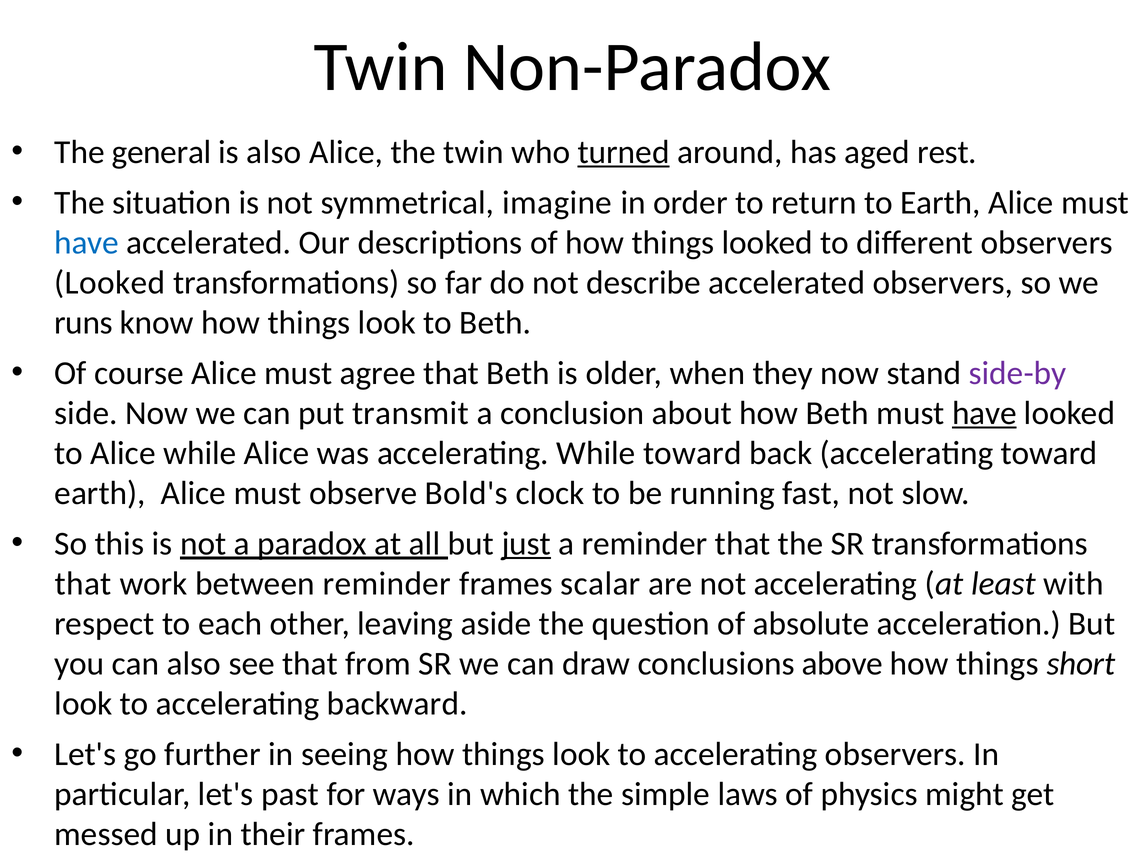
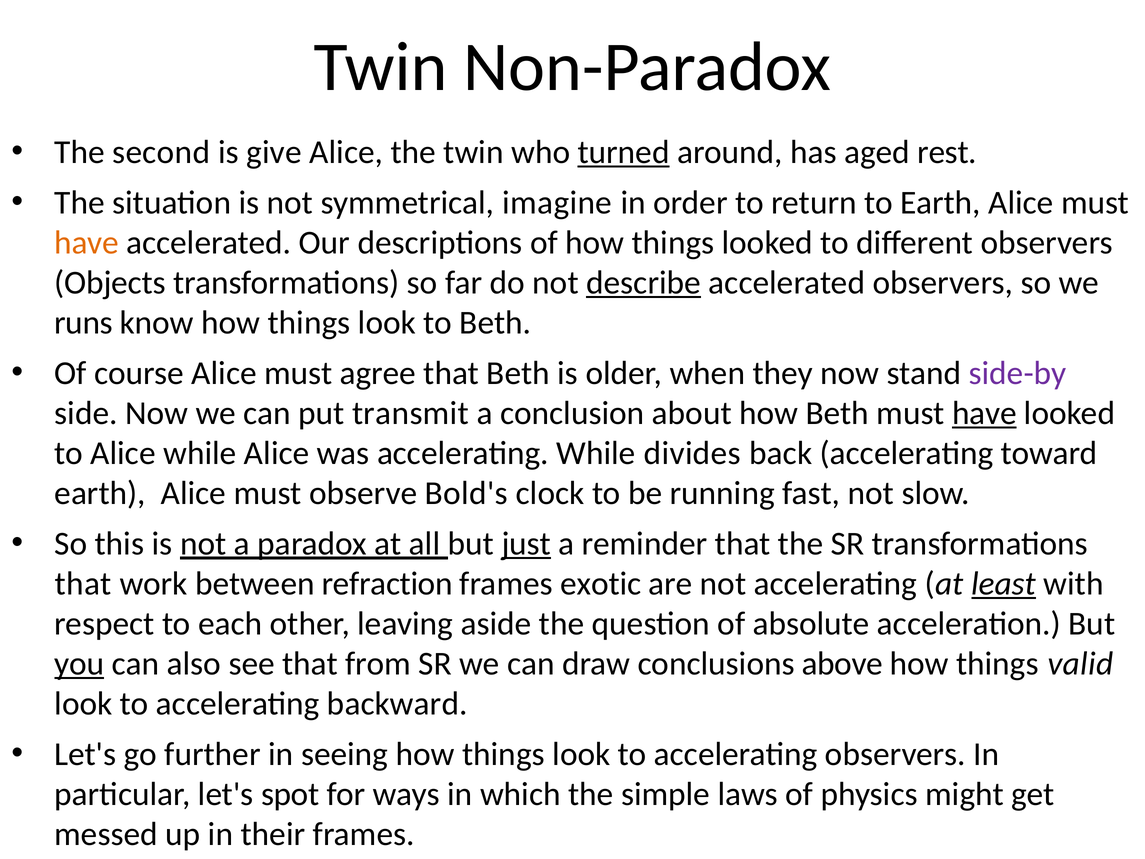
general: general -> second
is also: also -> give
have at (87, 242) colour: blue -> orange
Looked at (110, 283): Looked -> Objects
describe underline: none -> present
While toward: toward -> divides
between reminder: reminder -> refraction
scalar: scalar -> exotic
least underline: none -> present
you underline: none -> present
short: short -> valid
past: past -> spot
